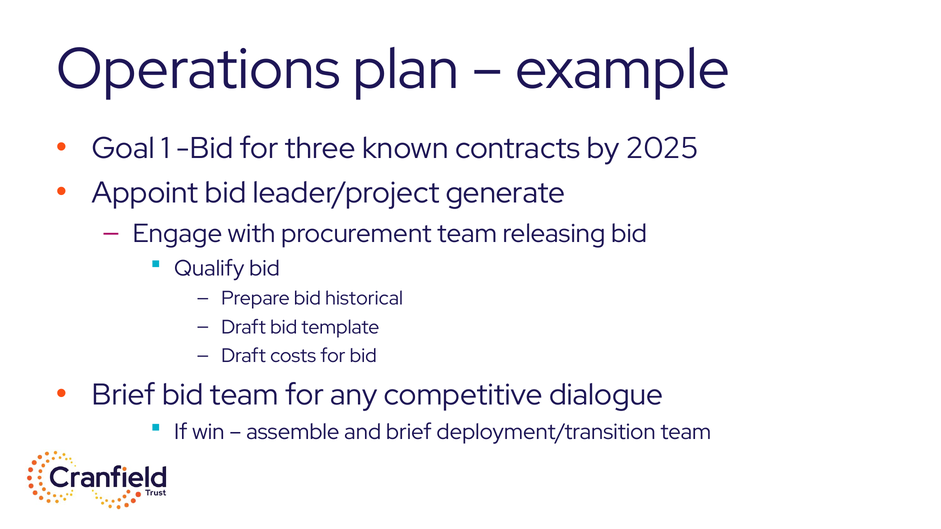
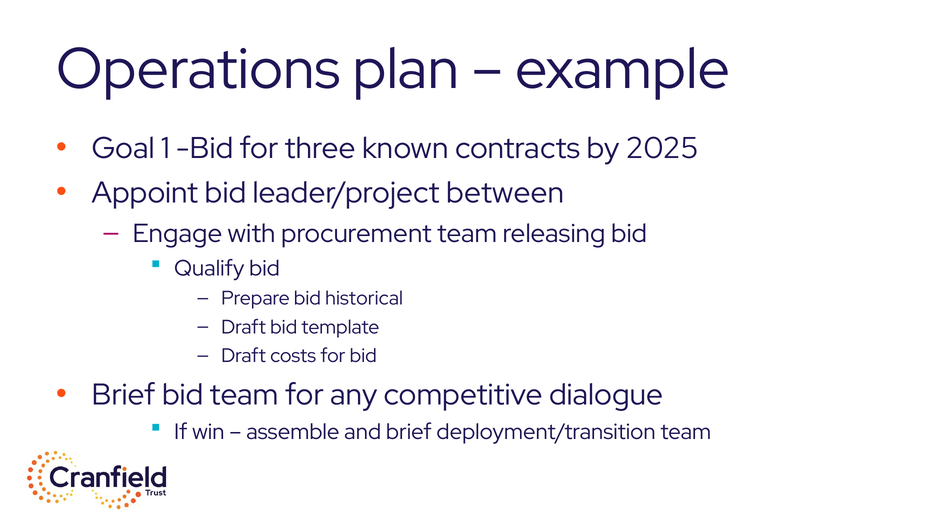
generate: generate -> between
